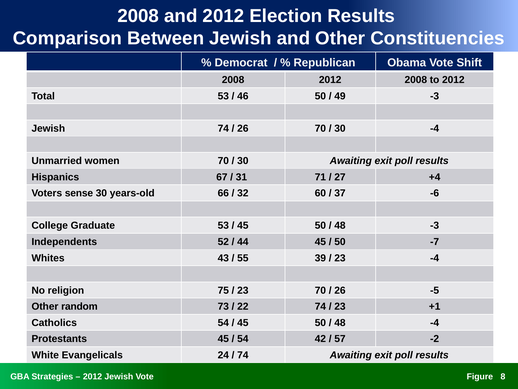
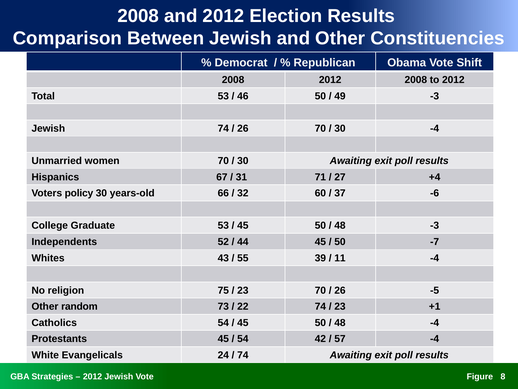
sense: sense -> policy
23 at (340, 258): 23 -> 11
57 -2: -2 -> -4
